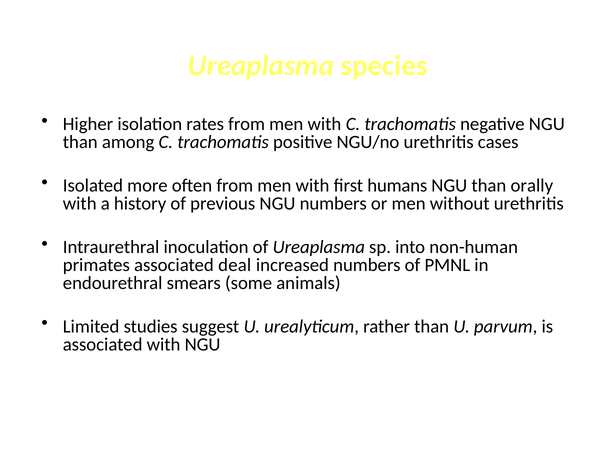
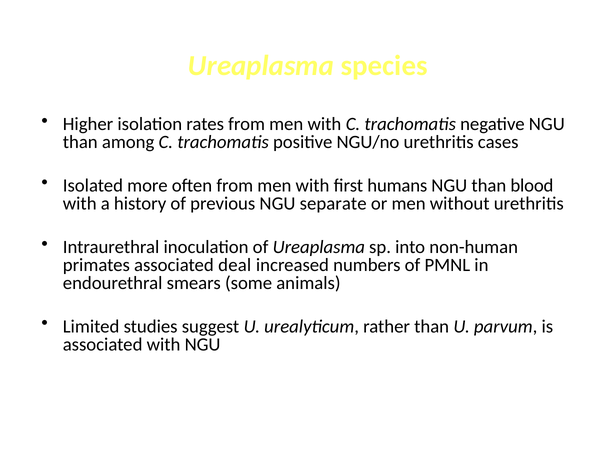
orally: orally -> blood
NGU numbers: numbers -> separate
